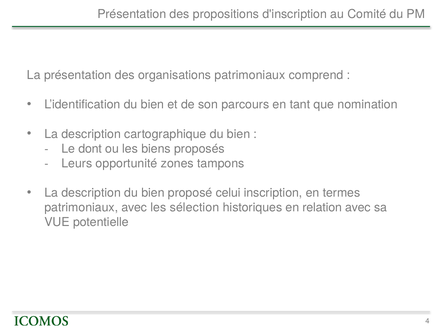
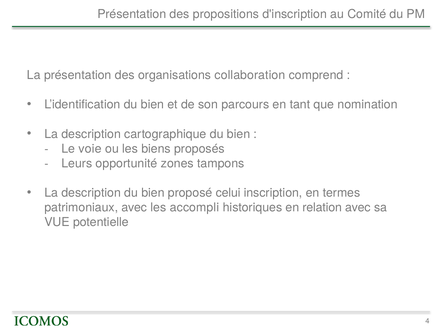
organisations patrimoniaux: patrimoniaux -> collaboration
dont: dont -> voie
sélection: sélection -> accompli
